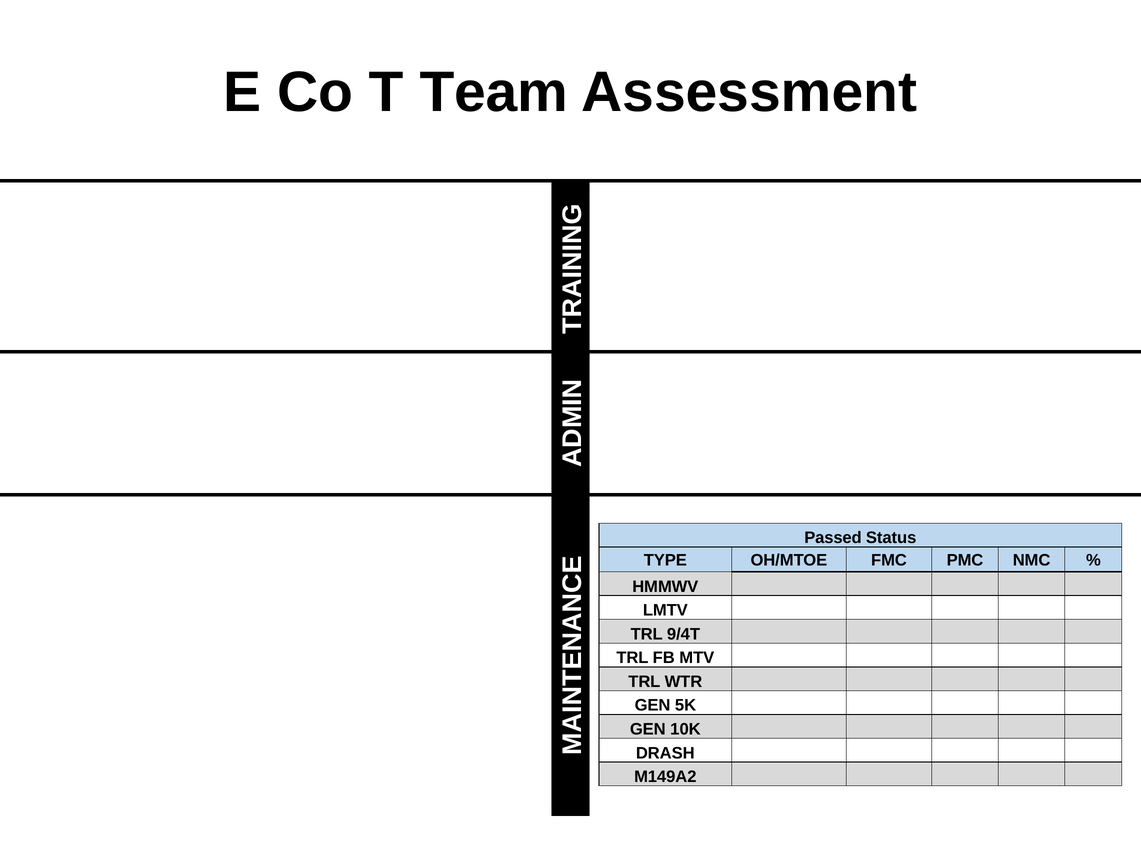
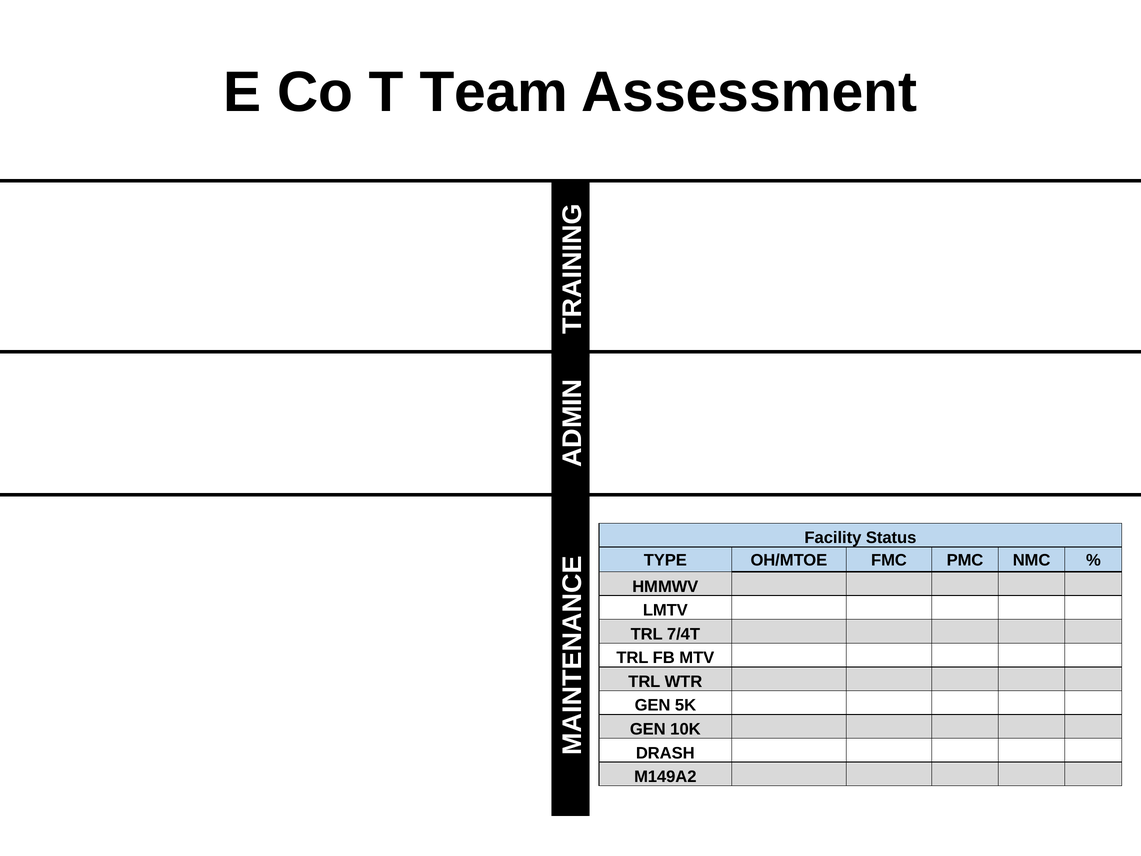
Passed: Passed -> Facility
9/4T: 9/4T -> 7/4T
